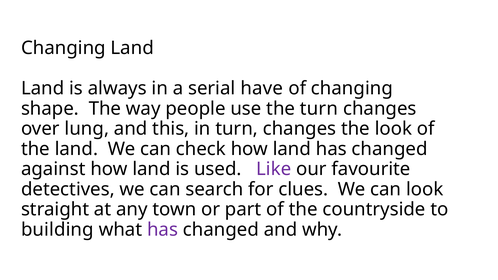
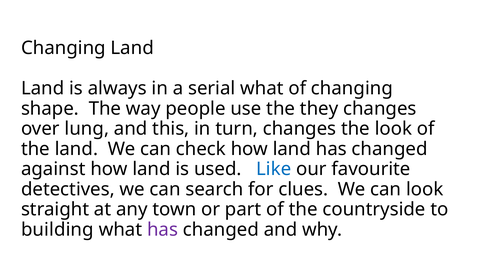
serial have: have -> what
the turn: turn -> they
Like colour: purple -> blue
